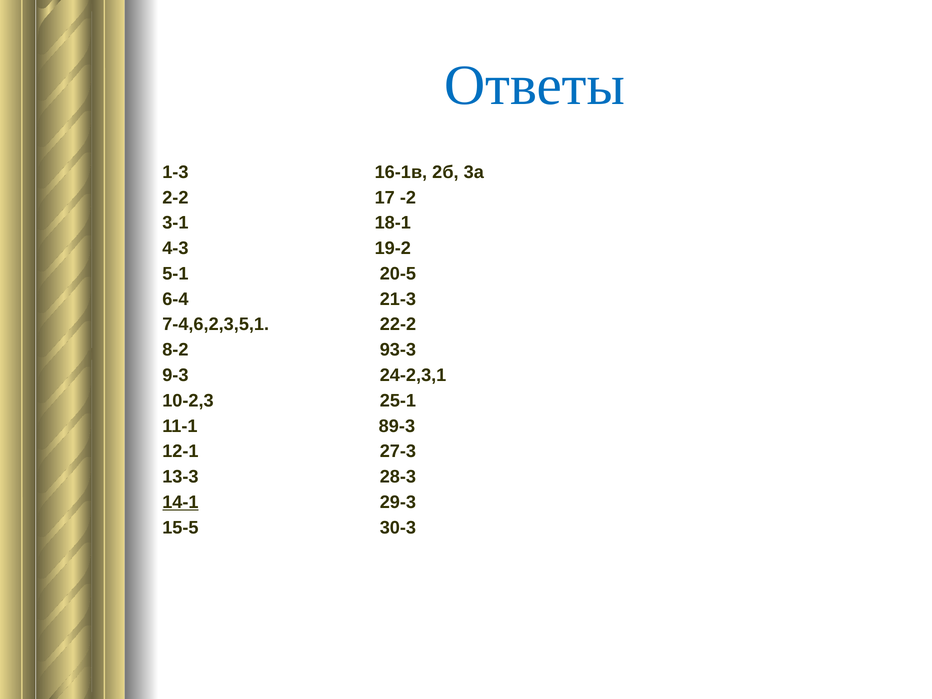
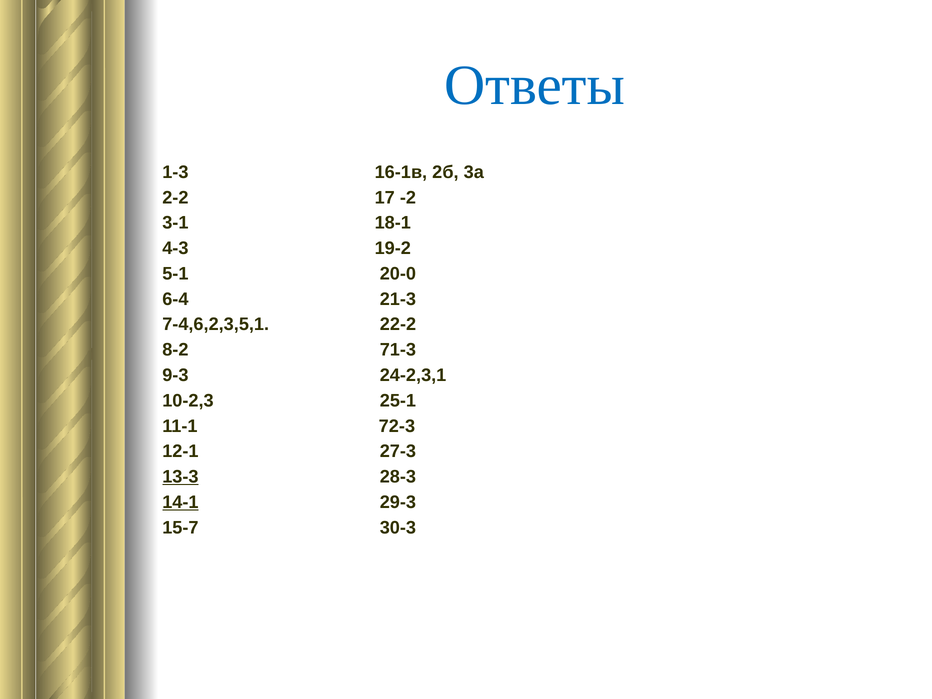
20-5: 20-5 -> 20-0
93-3: 93-3 -> 71-3
89-3: 89-3 -> 72-3
13-3 underline: none -> present
15-5: 15-5 -> 15-7
